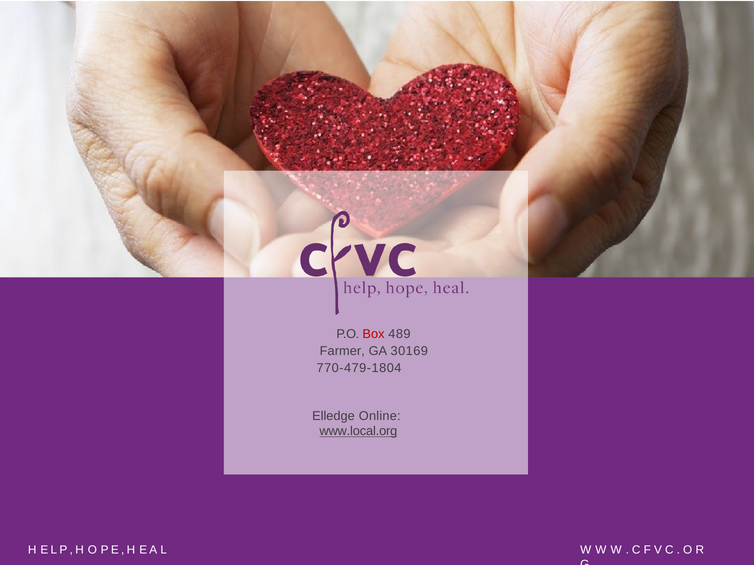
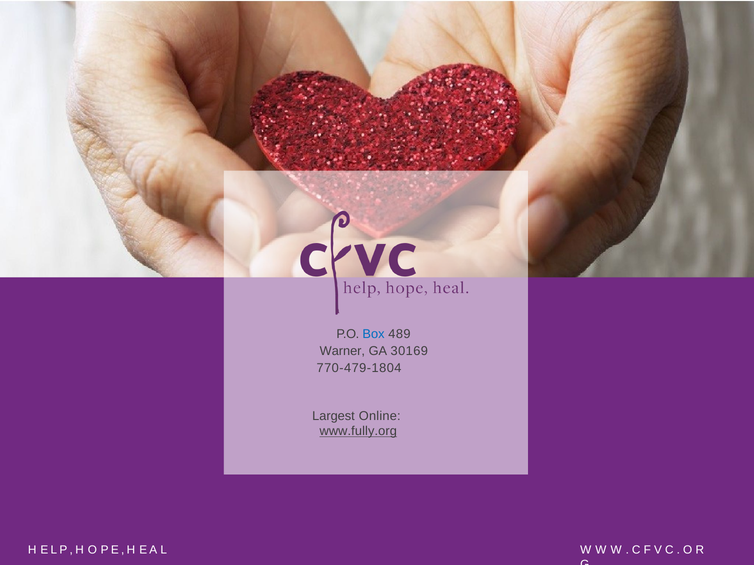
Box colour: red -> blue
Farmer: Farmer -> Warner
Elledge: Elledge -> Largest
www.local.org: www.local.org -> www.fully.org
